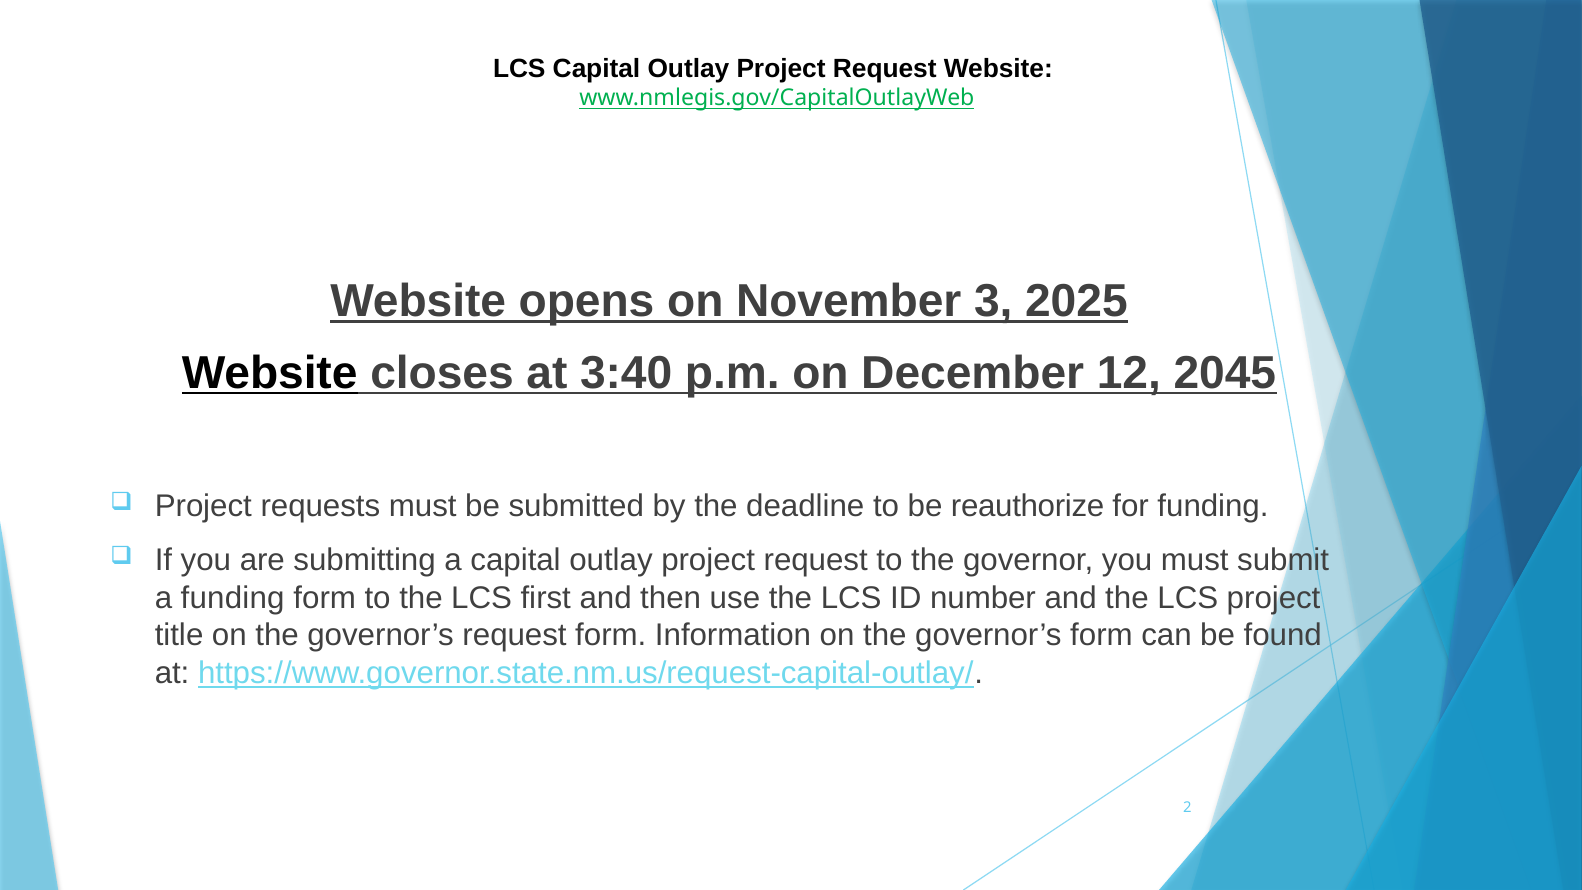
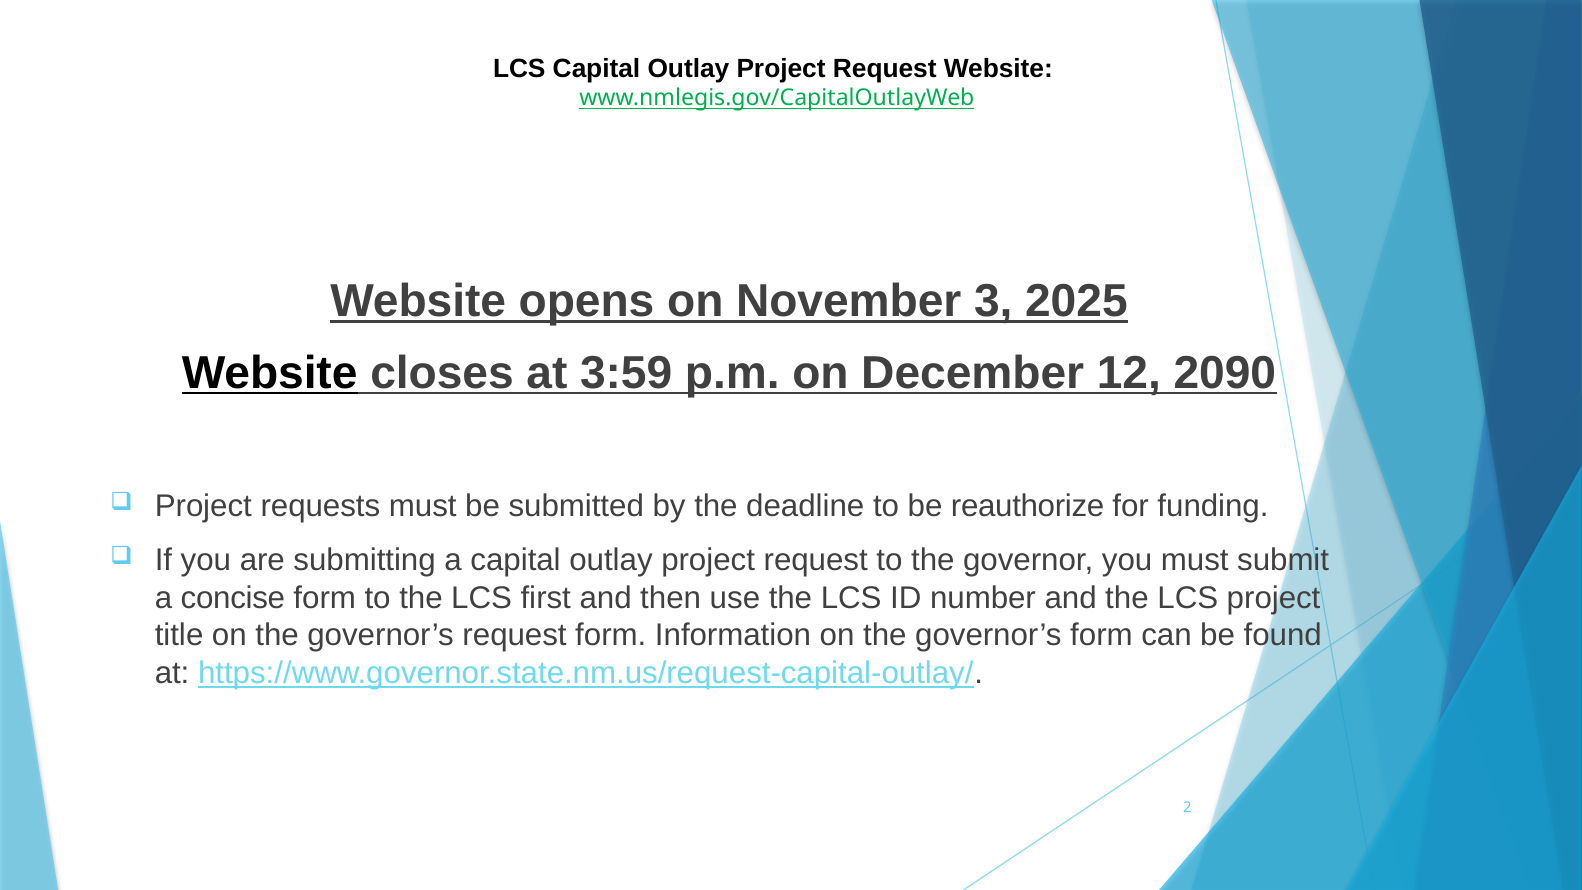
3:40: 3:40 -> 3:59
2045: 2045 -> 2090
a funding: funding -> concise
